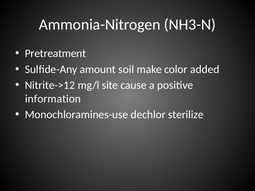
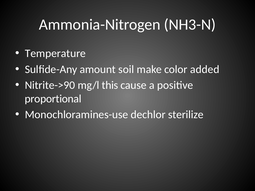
Pretreatment: Pretreatment -> Temperature
Nitrite->12: Nitrite->12 -> Nitrite->90
site: site -> this
information: information -> proportional
